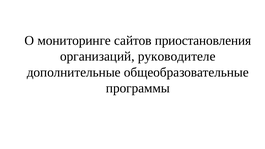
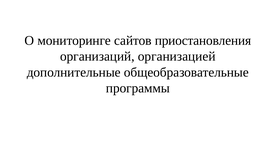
руководителе: руководителе -> организацией
